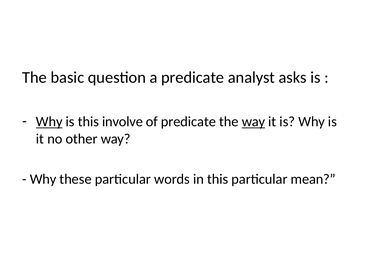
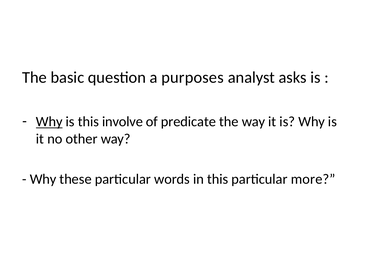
a predicate: predicate -> purposes
way at (253, 122) underline: present -> none
mean: mean -> more
